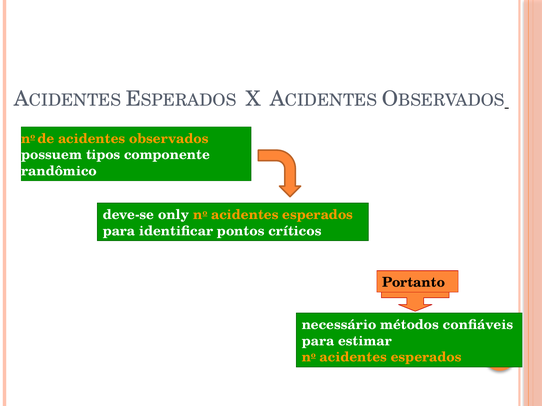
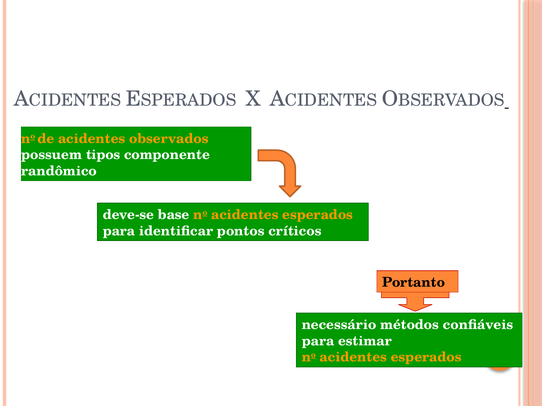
only: only -> base
